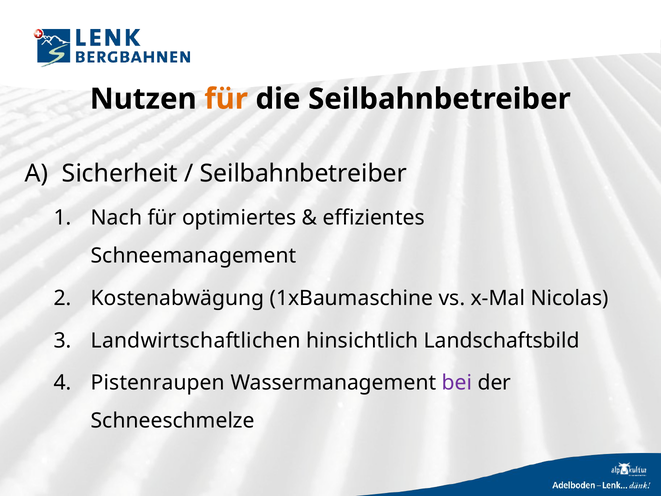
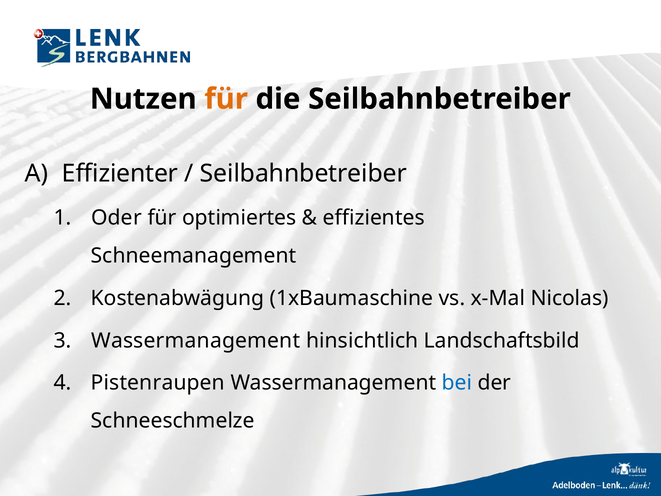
Sicherheit: Sicherheit -> Effizienter
Nach: Nach -> Oder
Landwirtschaftlichen at (196, 340): Landwirtschaftlichen -> Wassermanagement
bei colour: purple -> blue
